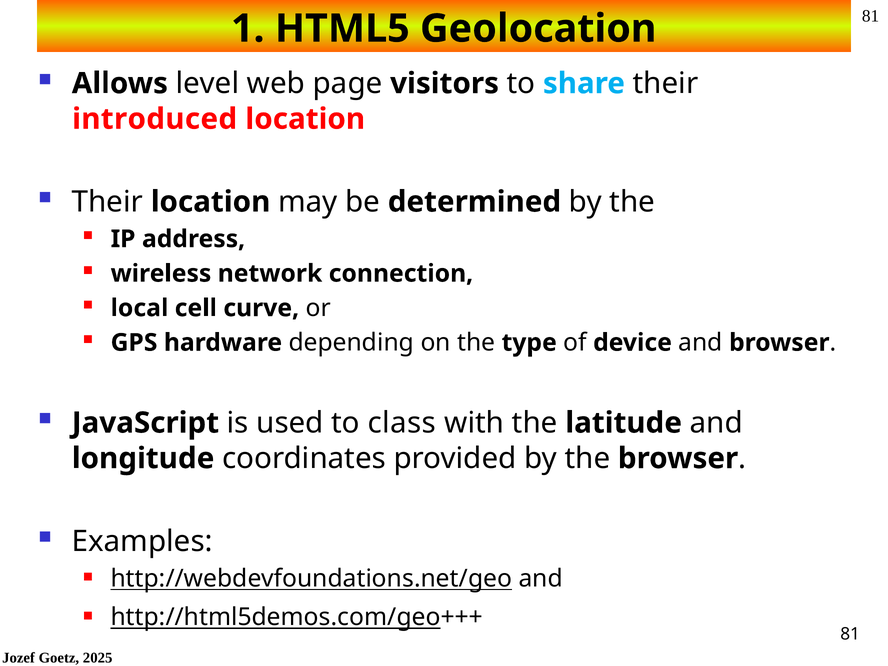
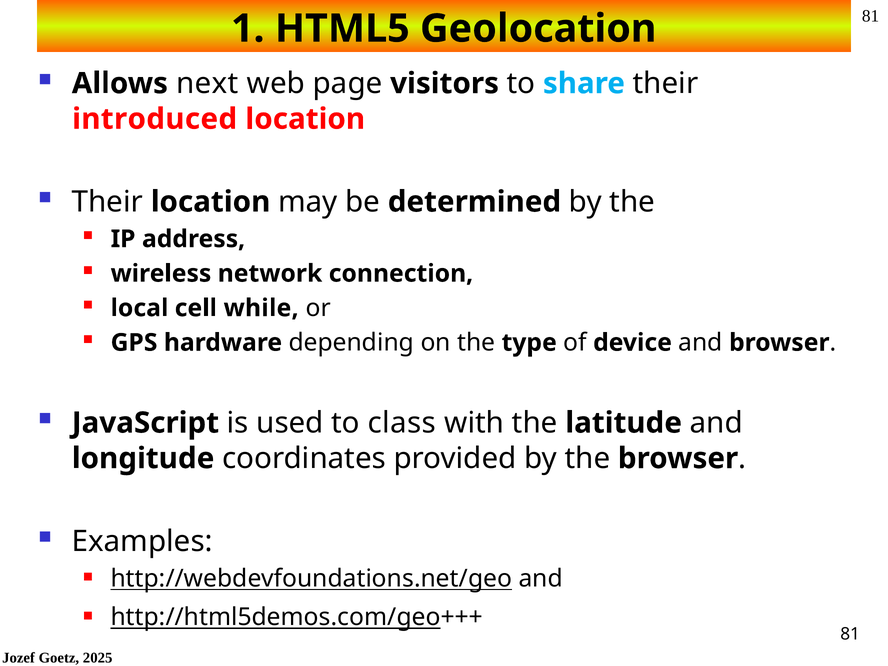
level: level -> next
curve: curve -> while
